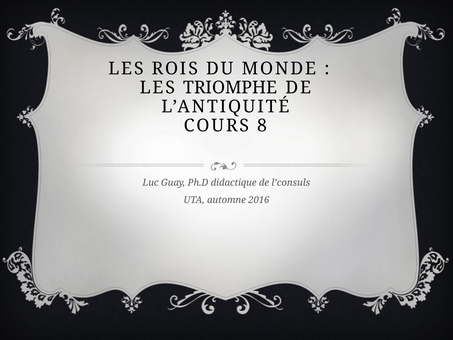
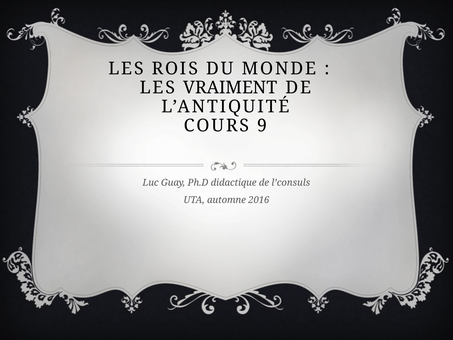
TRIOMPHE: TRIOMPHE -> VRAIMENT
8: 8 -> 9
